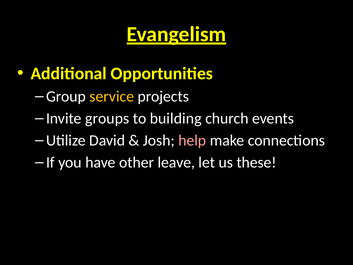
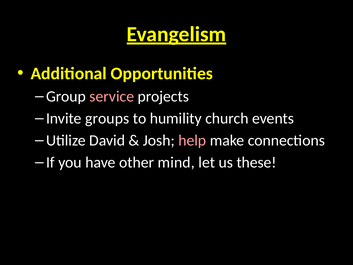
service colour: yellow -> pink
building: building -> humility
leave: leave -> mind
